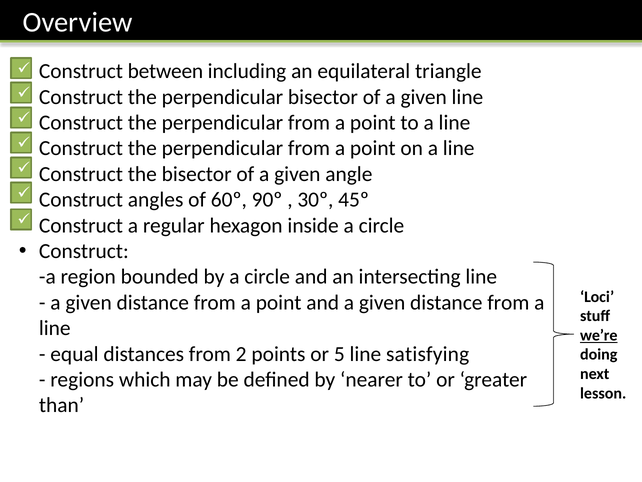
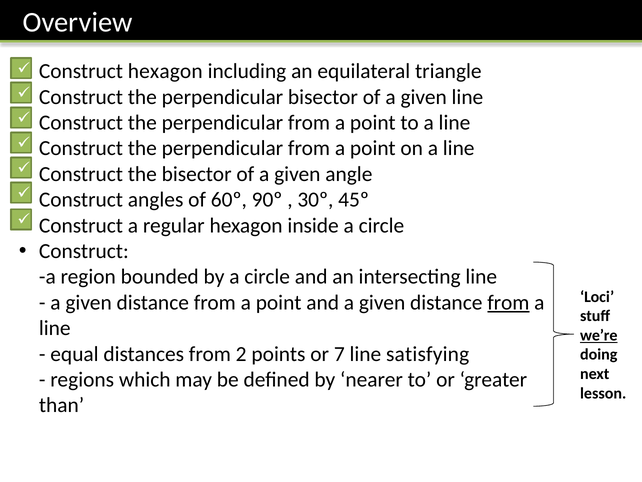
Construct between: between -> hexagon
from at (508, 302) underline: none -> present
5: 5 -> 7
